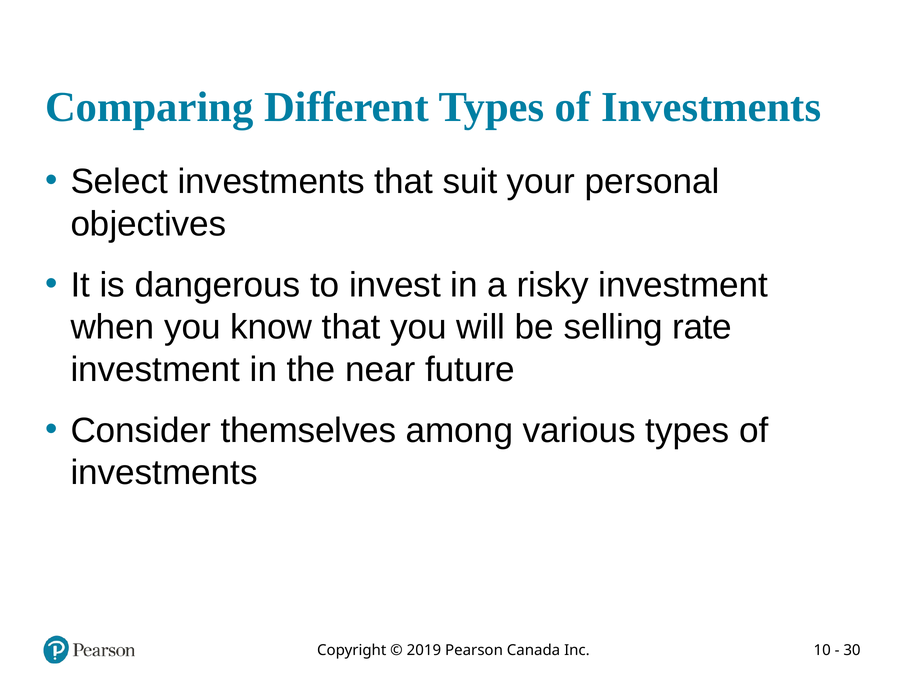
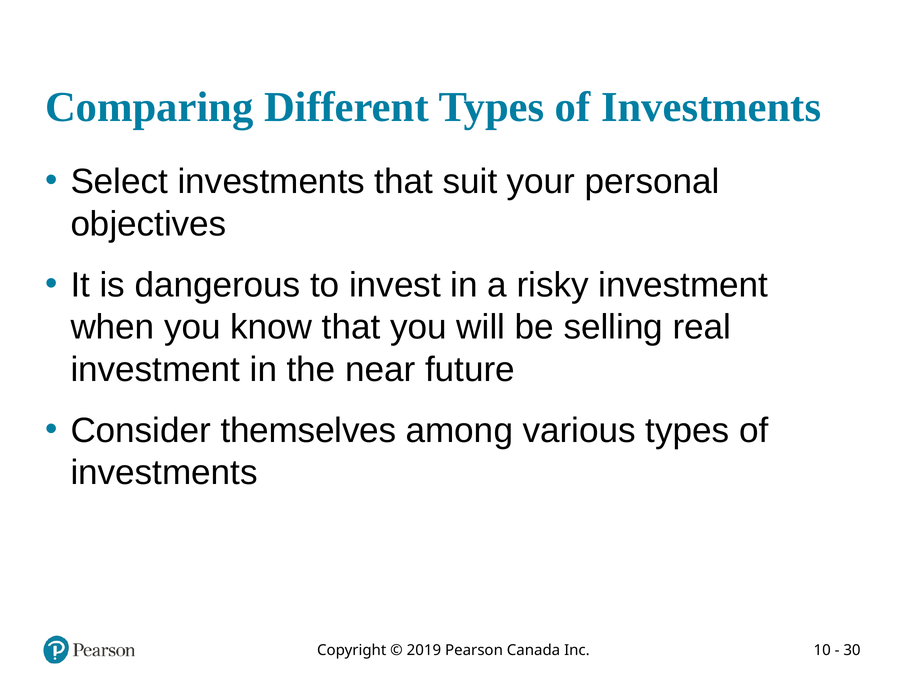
rate: rate -> real
